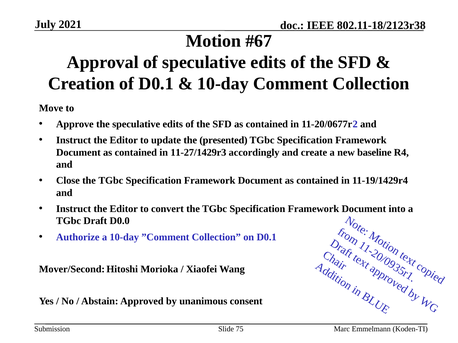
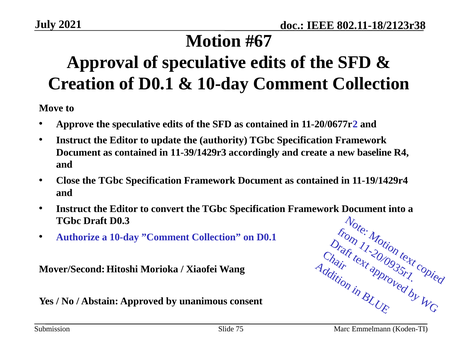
presented: presented -> authority
11-27/1429r3: 11-27/1429r3 -> 11-39/1429r3
D0.0: D0.0 -> D0.3
